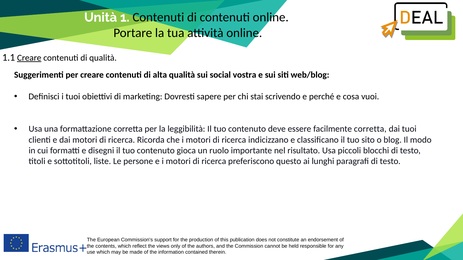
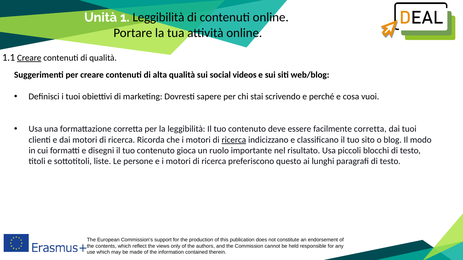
1 Contenuti: Contenuti -> Leggibilità
vostra: vostra -> videos
ricerca at (234, 140) underline: none -> present
